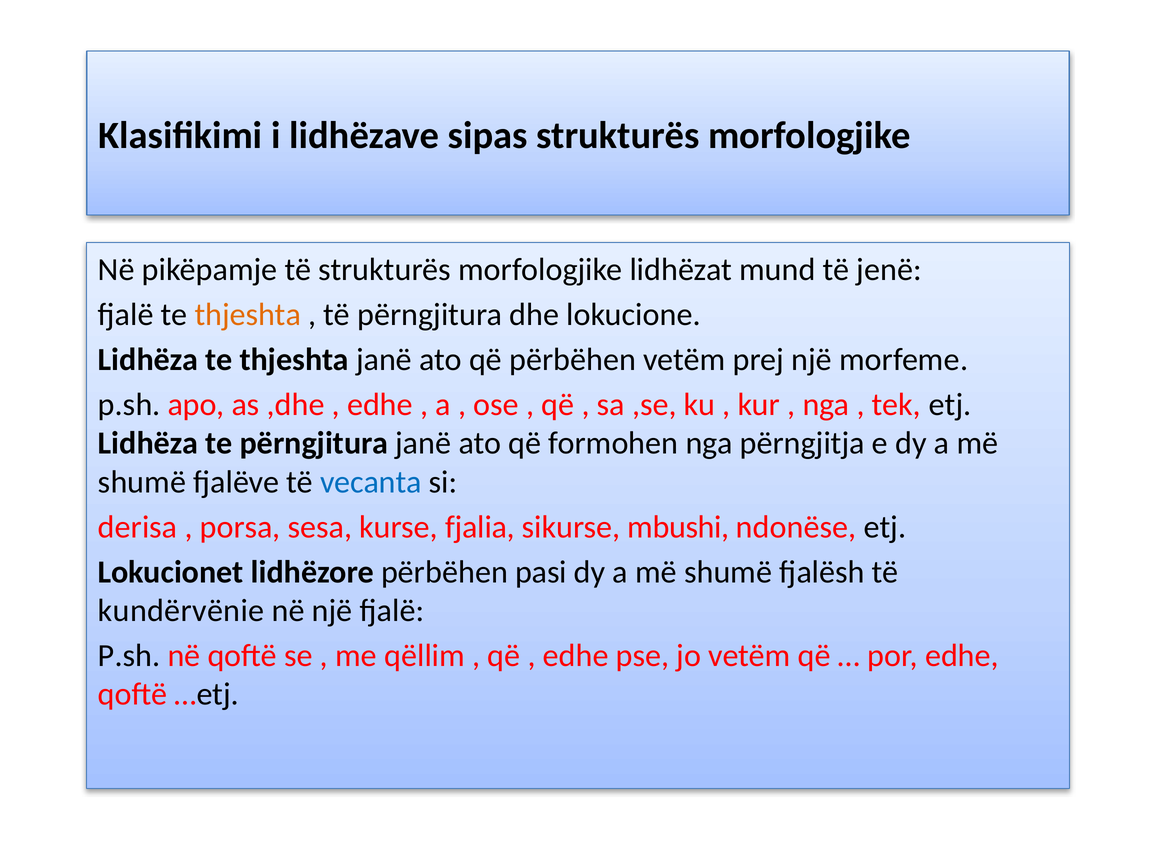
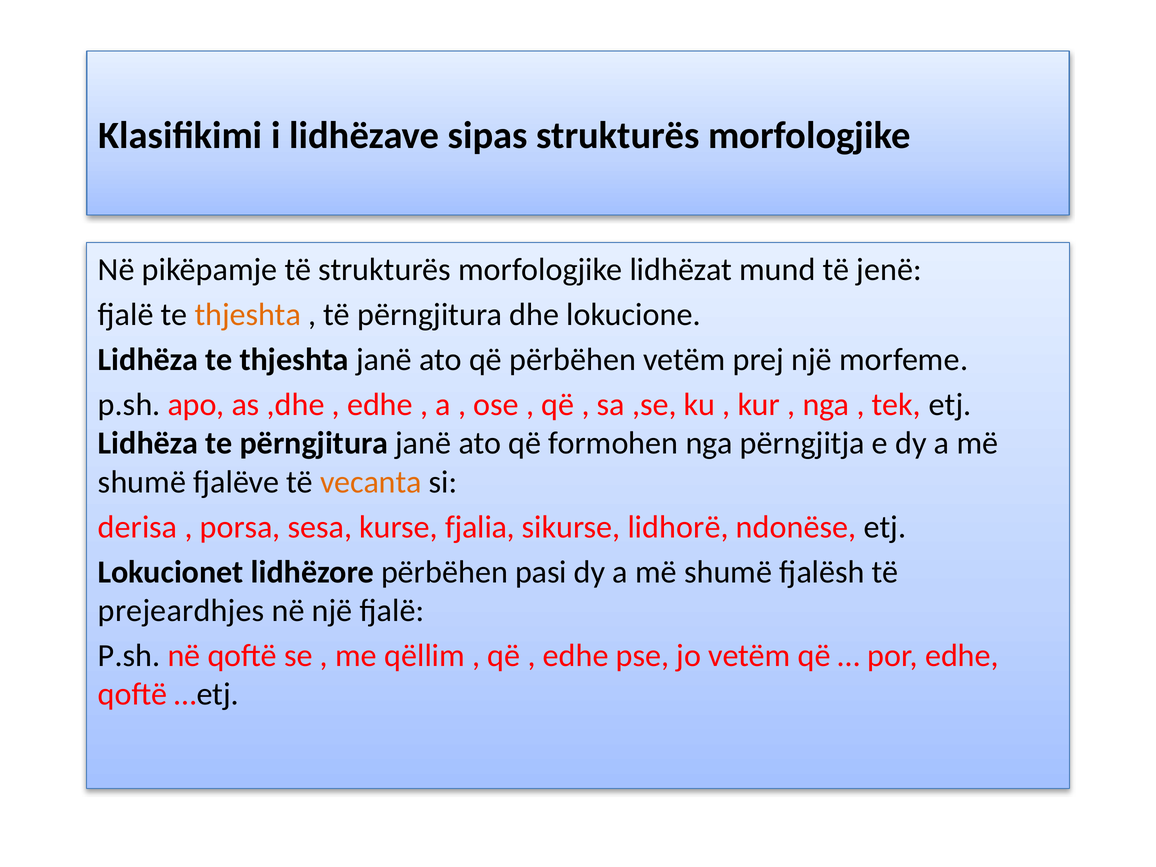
vecanta colour: blue -> orange
mbushi: mbushi -> lidhorë
kundërvënie: kundërvënie -> prejeardhjes
